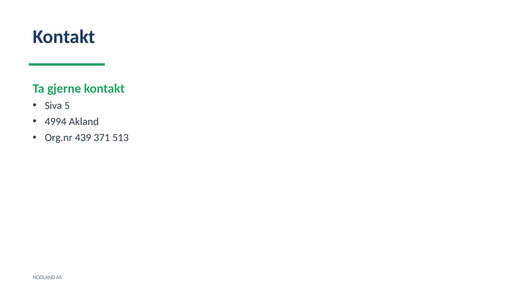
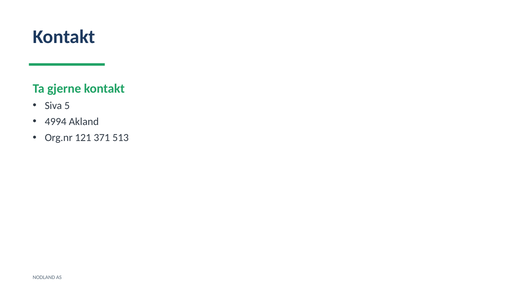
439: 439 -> 121
